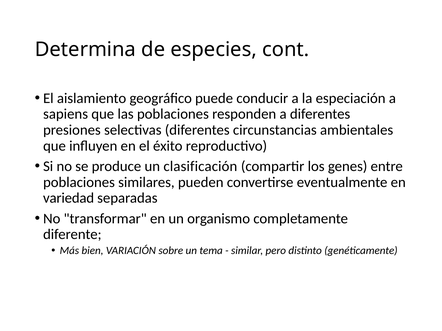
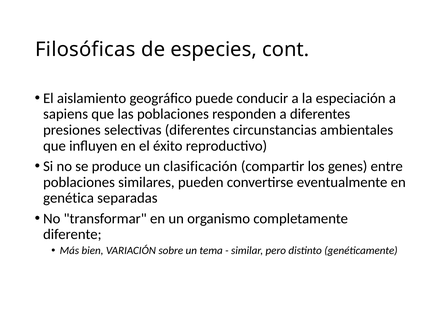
Determina: Determina -> Filosóficas
variedad: variedad -> genética
